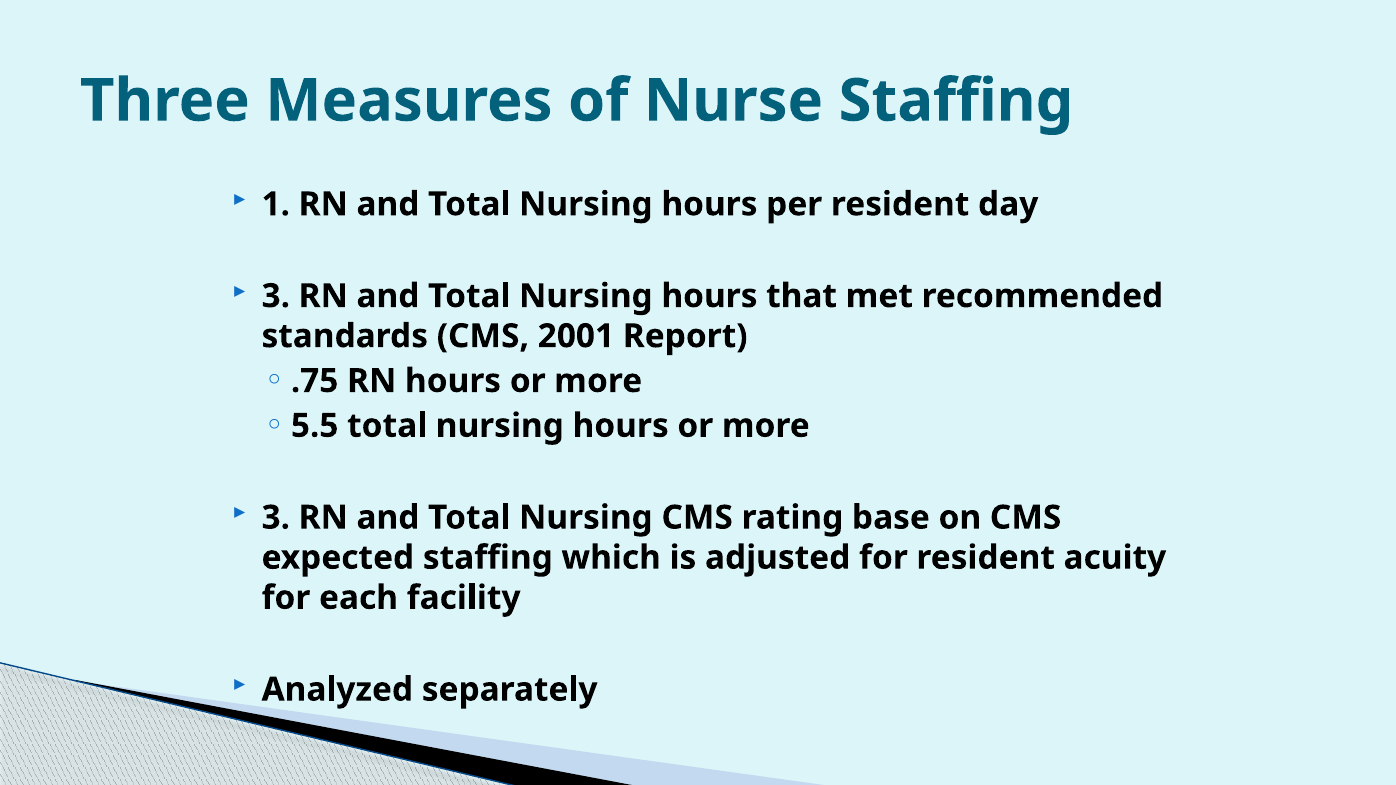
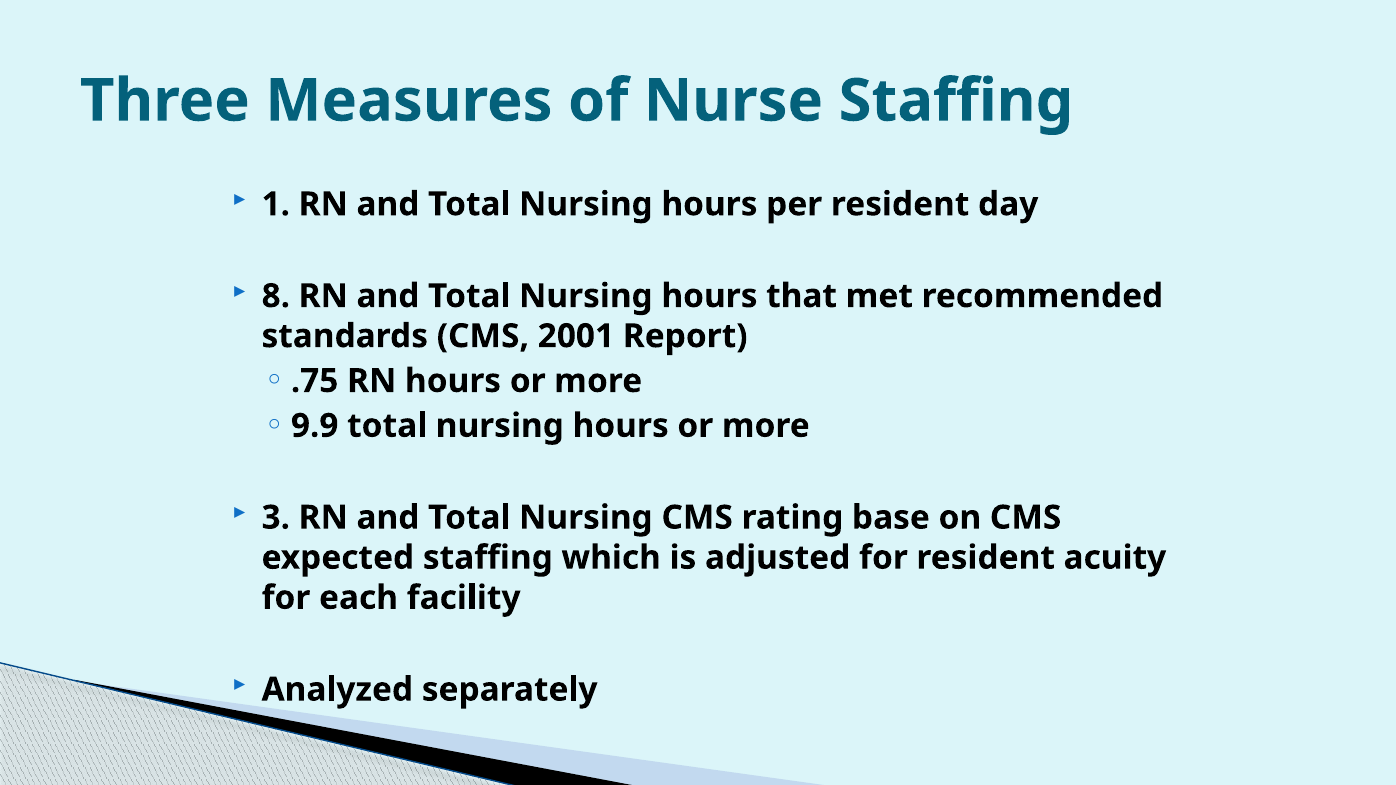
3 at (276, 296): 3 -> 8
5.5: 5.5 -> 9.9
